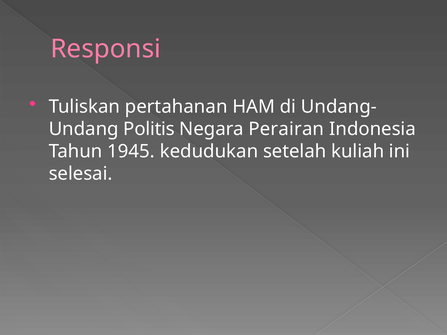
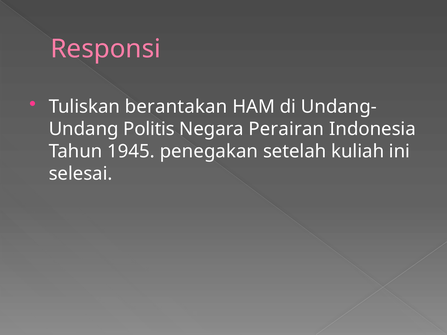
pertahanan: pertahanan -> berantakan
kedudukan: kedudukan -> penegakan
